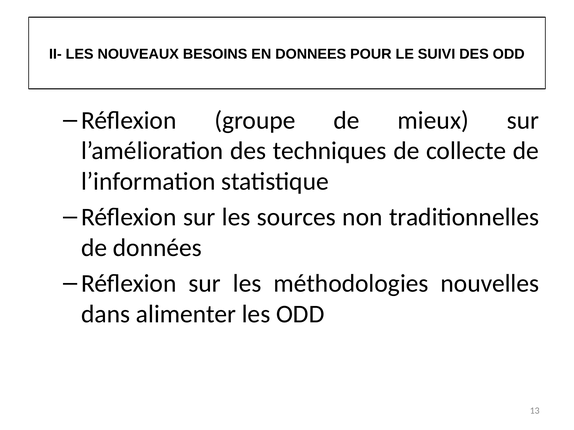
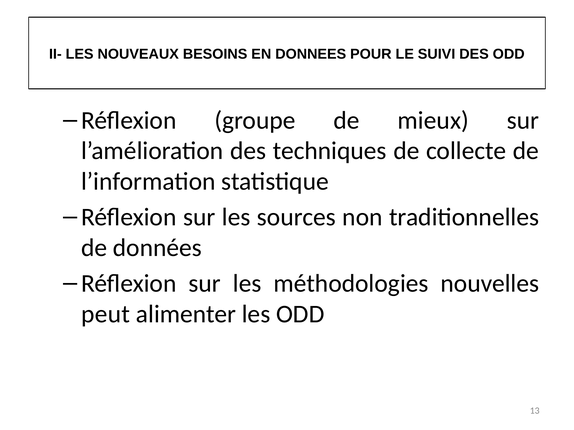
dans: dans -> peut
